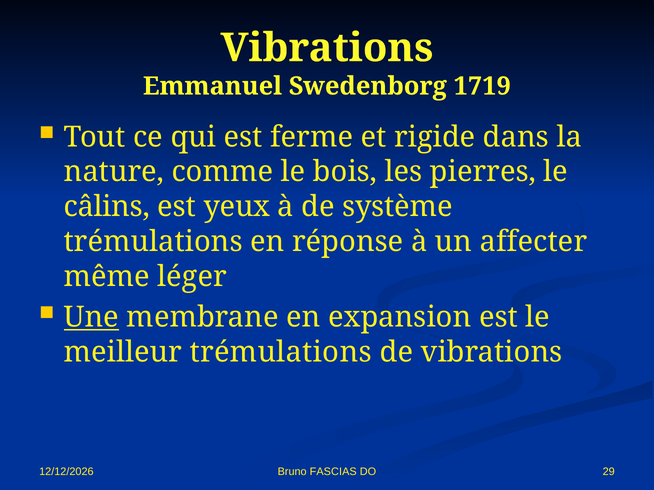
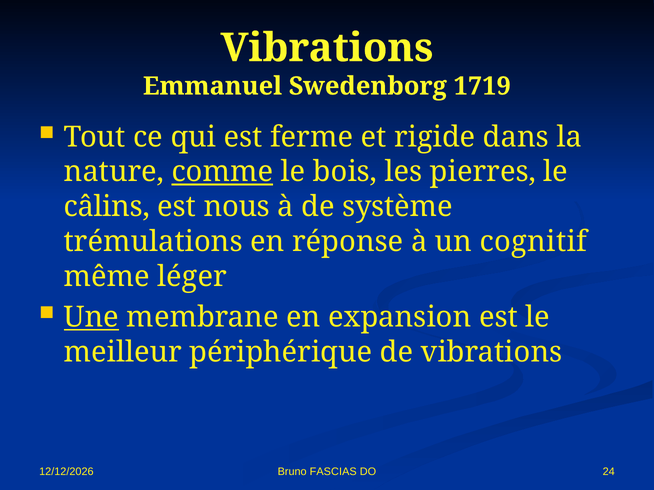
comme underline: none -> present
yeux: yeux -> nous
affecter: affecter -> cognitif
meilleur trémulations: trémulations -> périphérique
29: 29 -> 24
